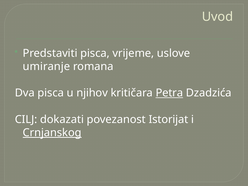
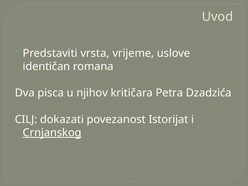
Predstaviti pisca: pisca -> vrsta
umiranje: umiranje -> identičan
Petra underline: present -> none
